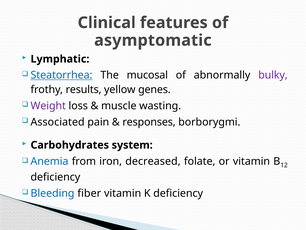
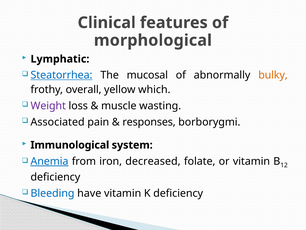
asymptomatic: asymptomatic -> morphological
bulky colour: purple -> orange
results: results -> overall
genes: genes -> which
Carbohydrates: Carbohydrates -> Immunological
Anemia underline: none -> present
fiber: fiber -> have
